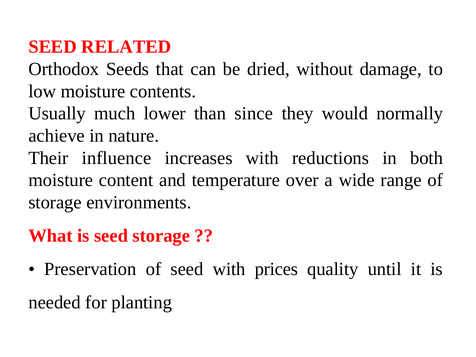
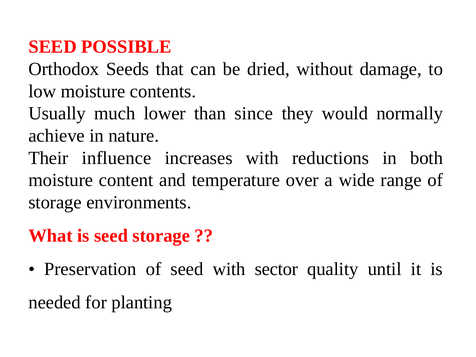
RELATED: RELATED -> POSSIBLE
prices: prices -> sector
